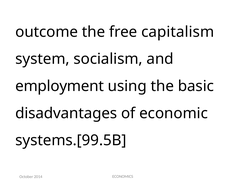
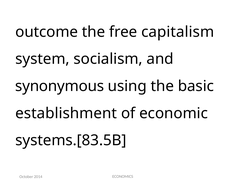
employment: employment -> synonymous
disadvantages: disadvantages -> establishment
systems.[99.5B: systems.[99.5B -> systems.[83.5B
